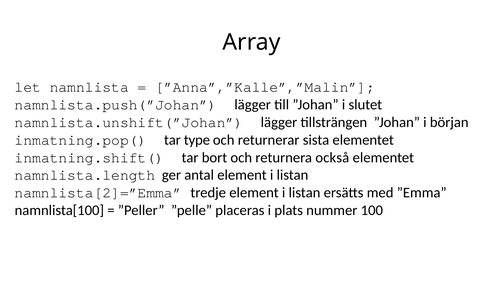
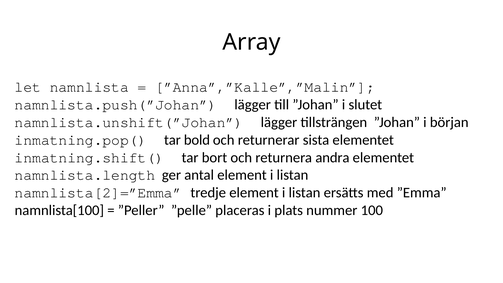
type: type -> bold
också: också -> andra
